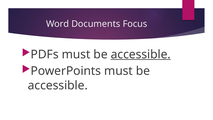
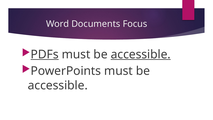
PDFs underline: none -> present
